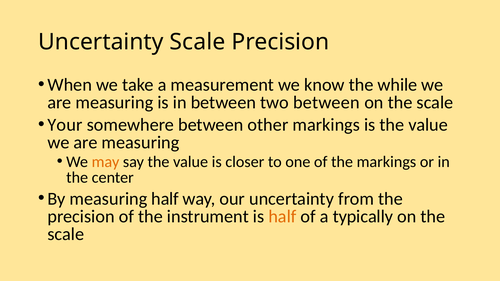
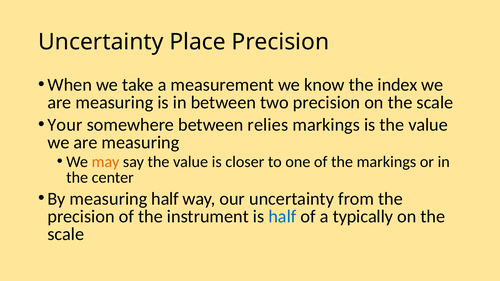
Uncertainty Scale: Scale -> Place
while: while -> index
two between: between -> precision
other: other -> relies
half at (282, 217) colour: orange -> blue
